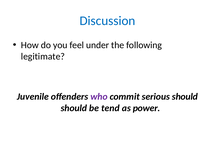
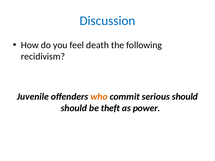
under: under -> death
legitimate: legitimate -> recidivism
who colour: purple -> orange
tend: tend -> theft
